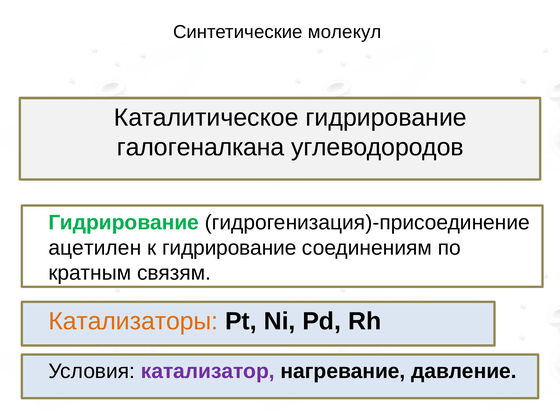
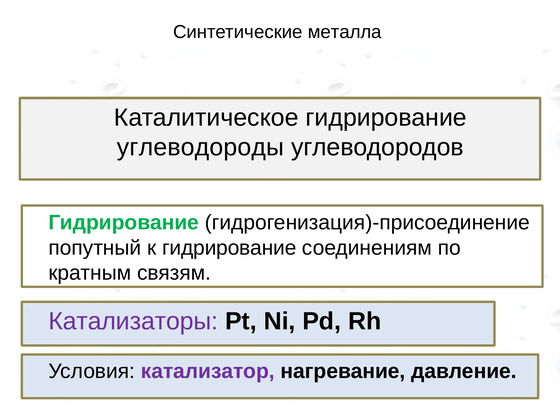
молекул: молекул -> металла
галогеналкана: галогеналкана -> углеводороды
ацетилен: ацетилен -> попутный
Катализаторы colour: orange -> purple
